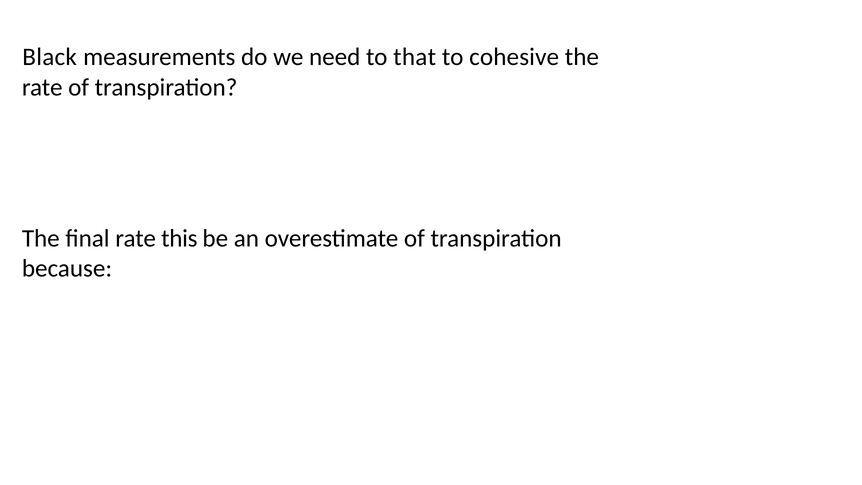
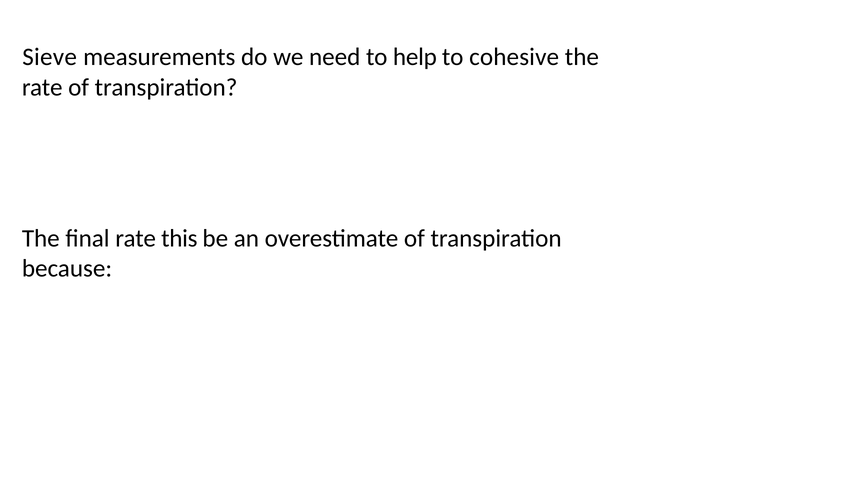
Black: Black -> Sieve
that: that -> help
